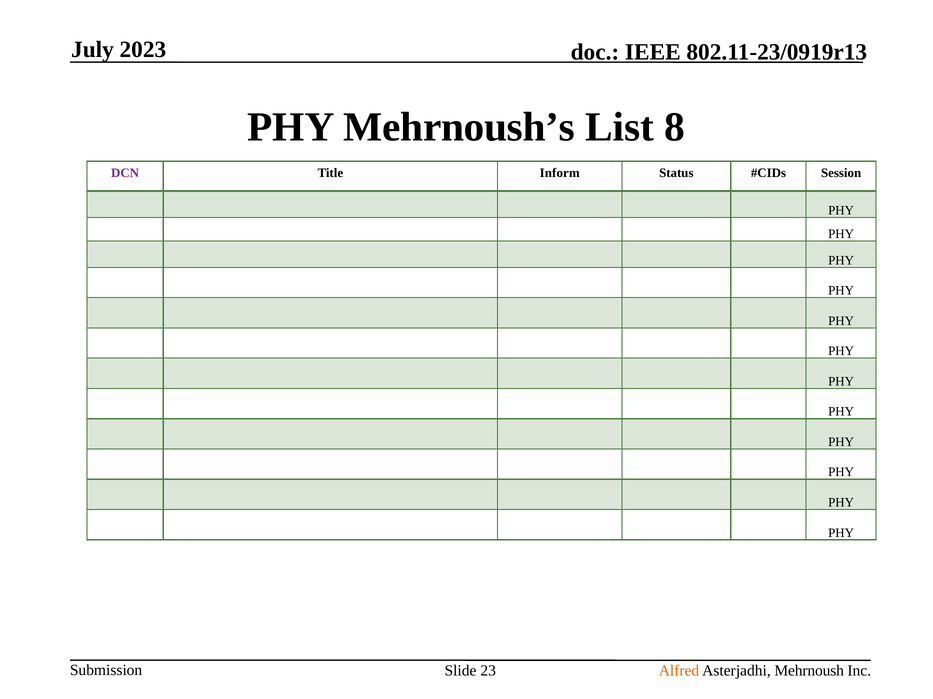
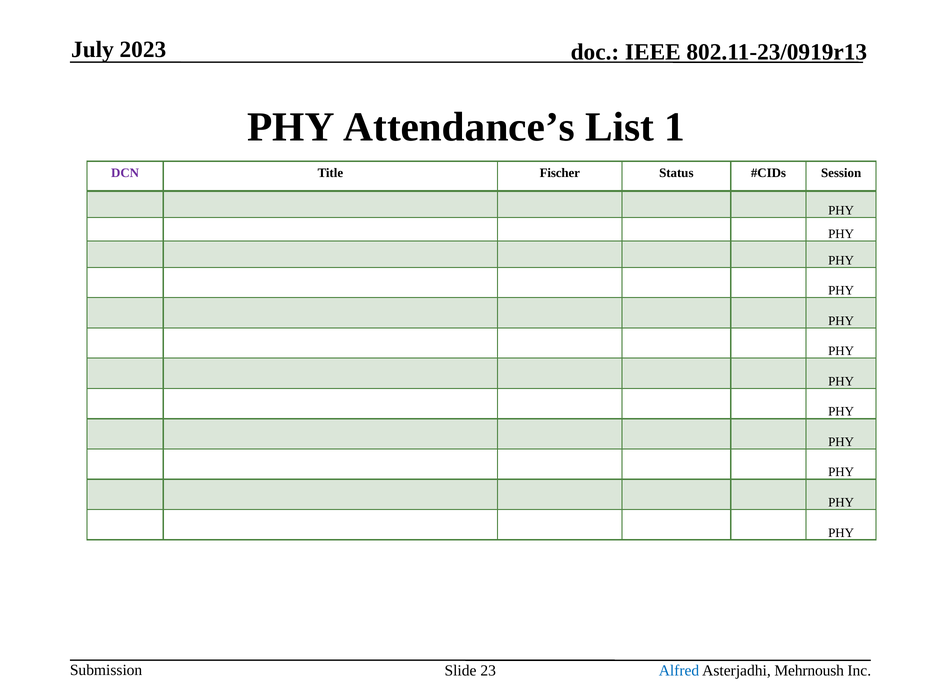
Mehrnoush’s: Mehrnoush’s -> Attendance’s
8: 8 -> 1
Inform: Inform -> Fischer
Alfred colour: orange -> blue
